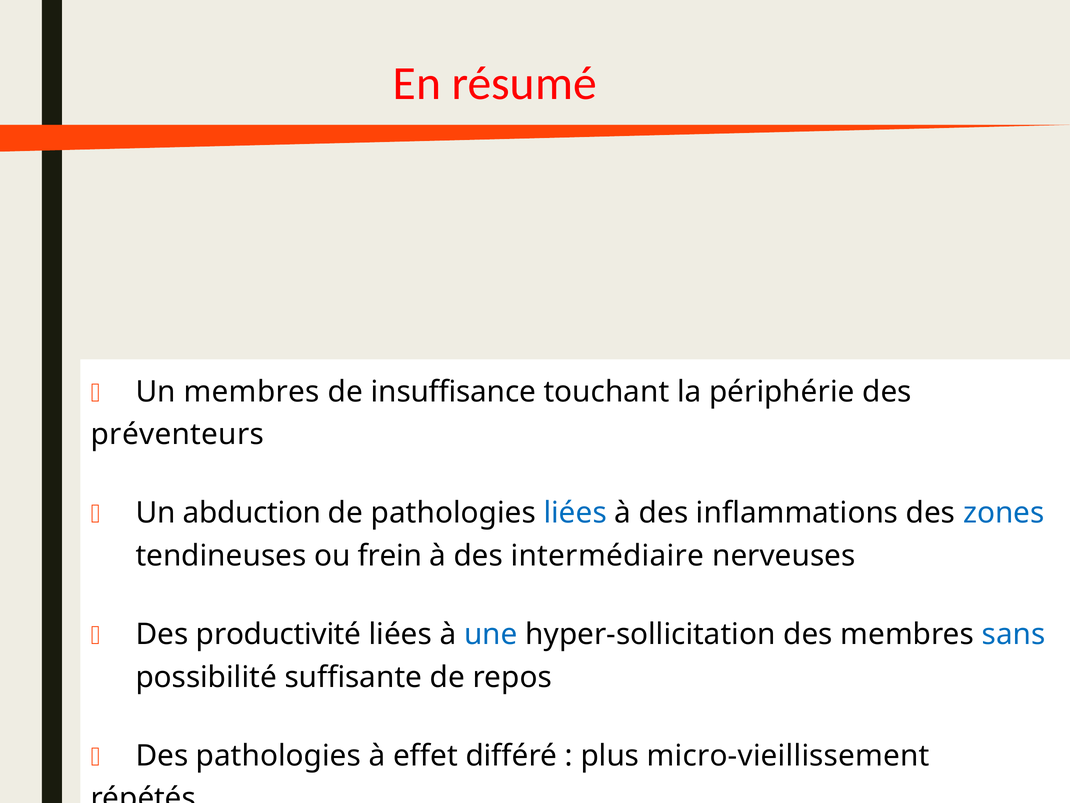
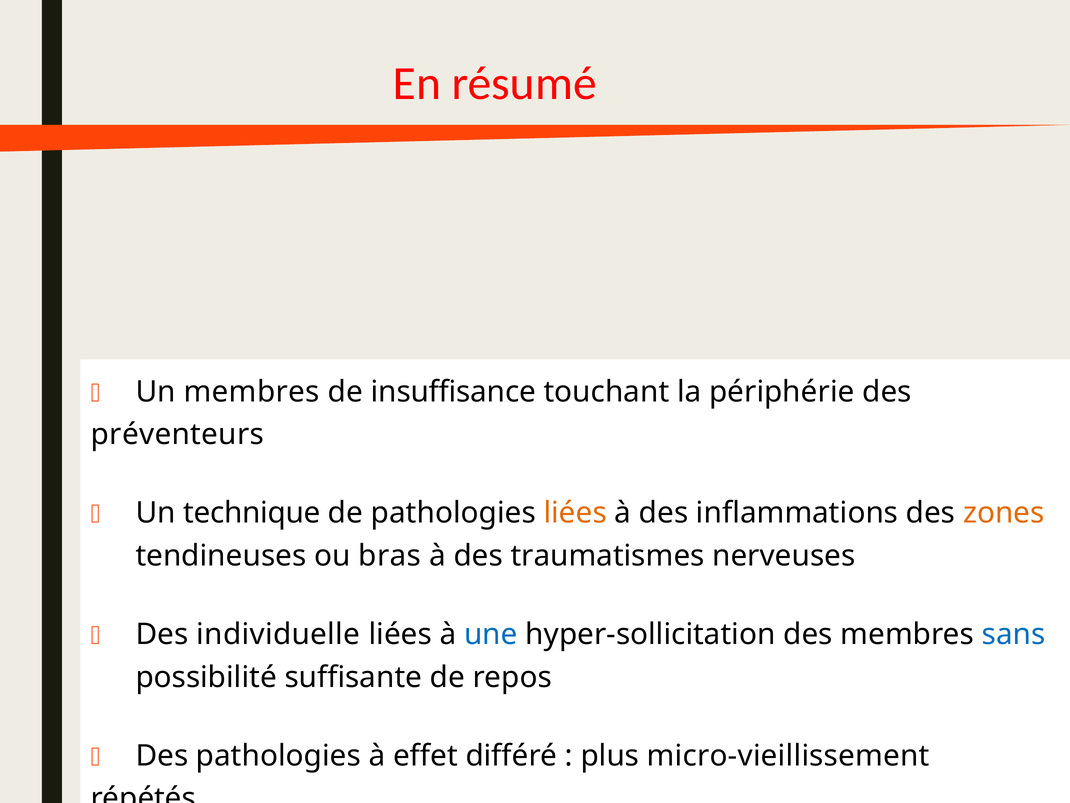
abduction: abduction -> technique
liées at (575, 513) colour: blue -> orange
zones colour: blue -> orange
frein: frein -> bras
intermédiaire: intermédiaire -> traumatismes
productivité: productivité -> individuelle
